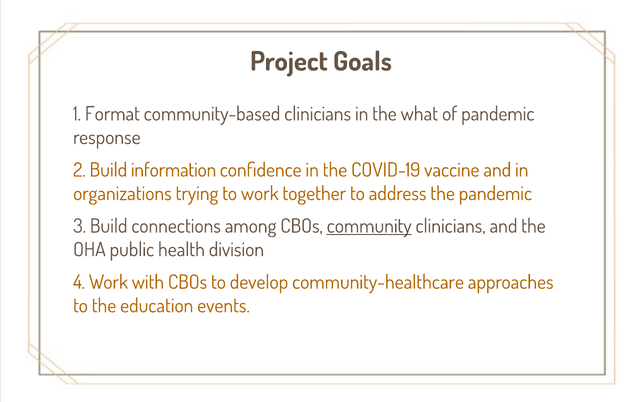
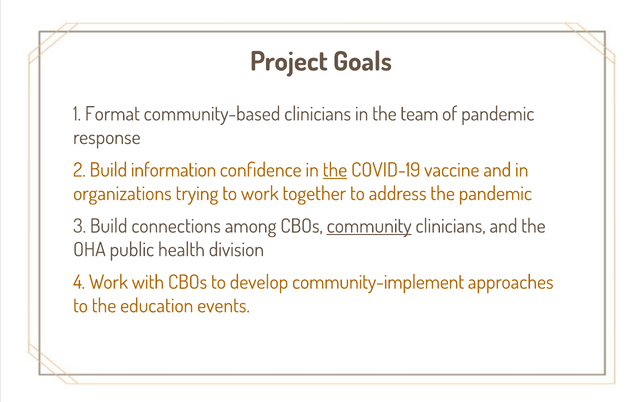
what: what -> team
the at (335, 170) underline: none -> present
community-healthcare: community-healthcare -> community-implement
